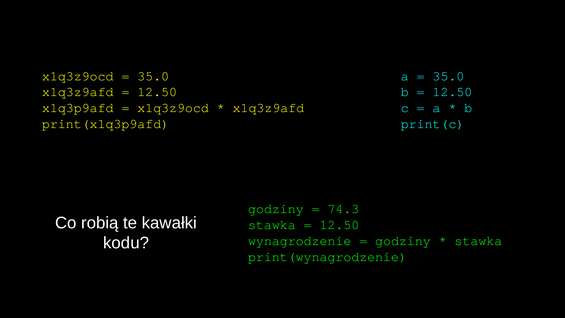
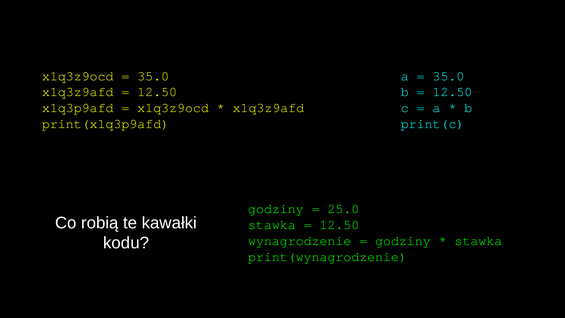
74.3: 74.3 -> 25.0
